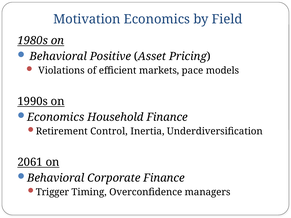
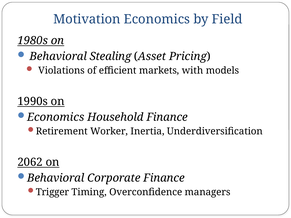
Positive: Positive -> Stealing
pace: pace -> with
Control: Control -> Worker
2061: 2061 -> 2062
